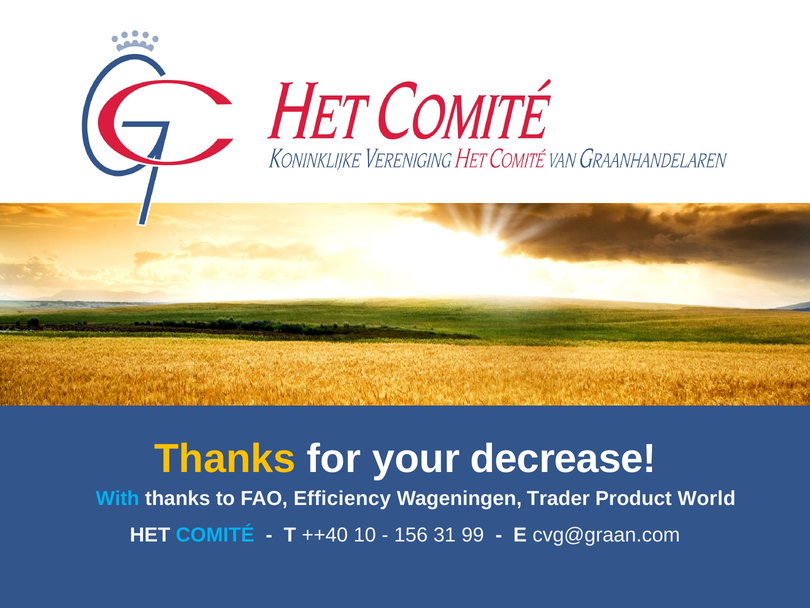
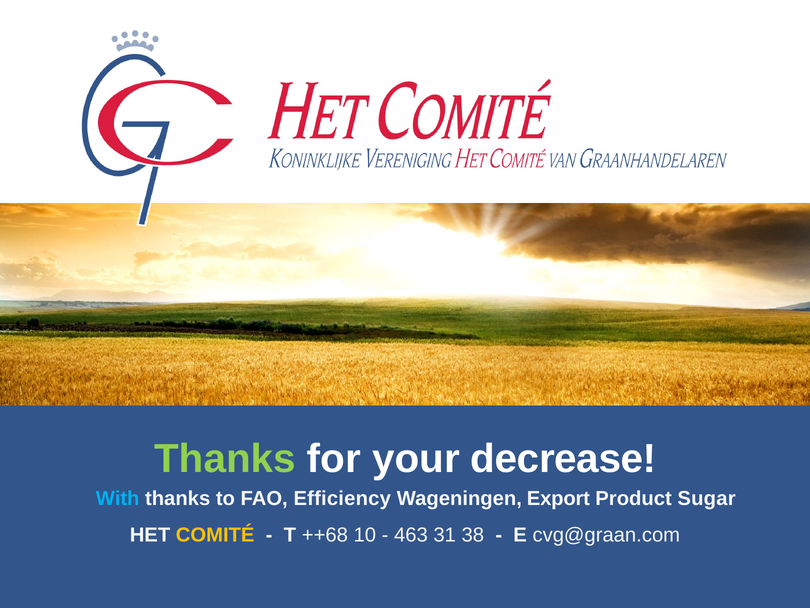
Thanks at (225, 458) colour: yellow -> light green
Trader: Trader -> Export
World: World -> Sugar
COMITÉ colour: light blue -> yellow
++40: ++40 -> ++68
156: 156 -> 463
99: 99 -> 38
